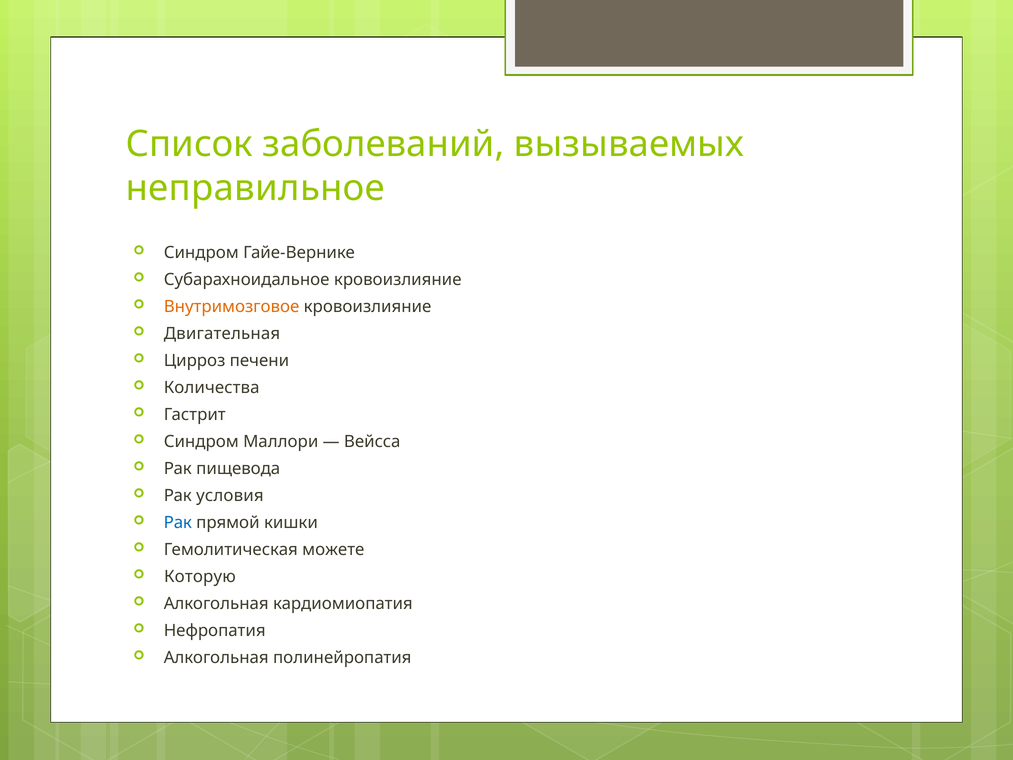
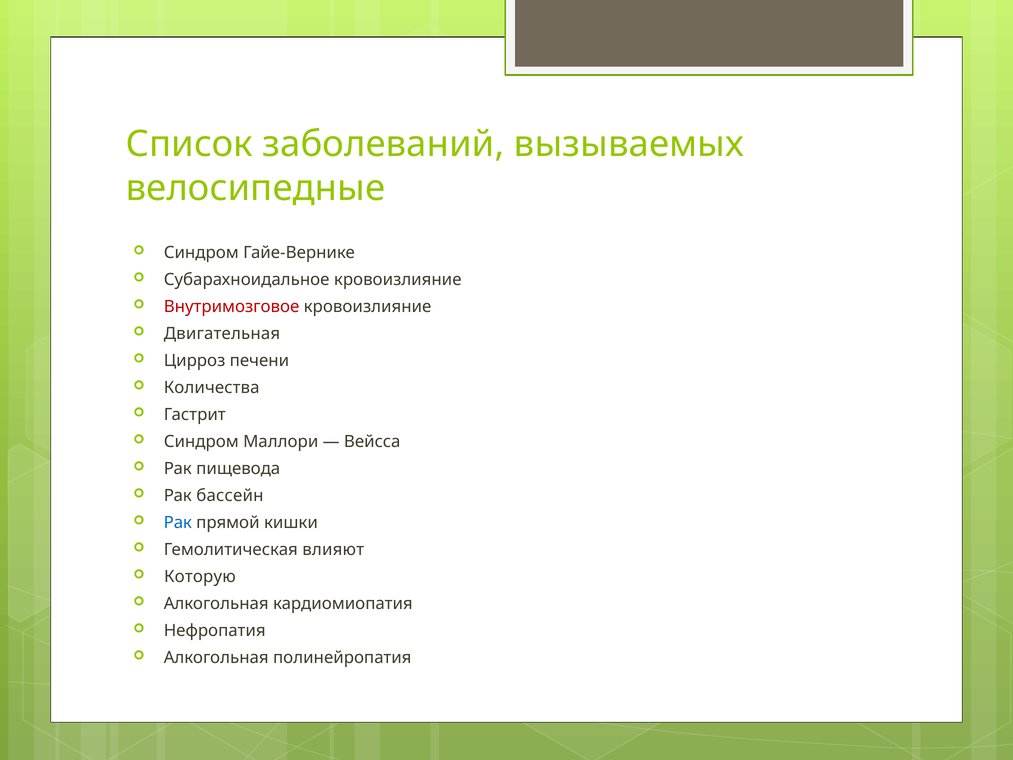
неправильное: неправильное -> велосипедные
Внутримозговое colour: orange -> red
условия: условия -> бассейн
можете: можете -> влияют
